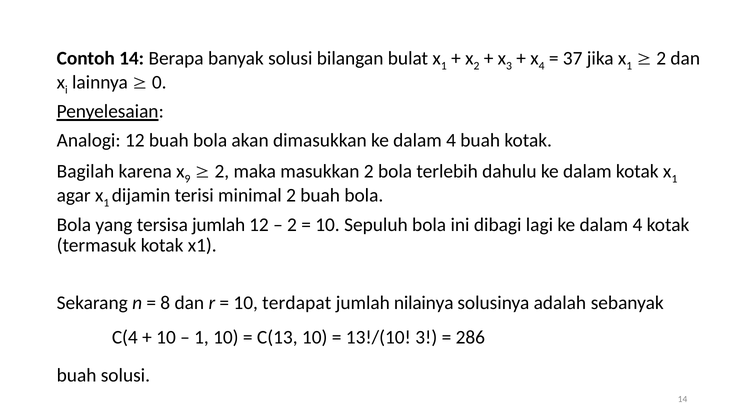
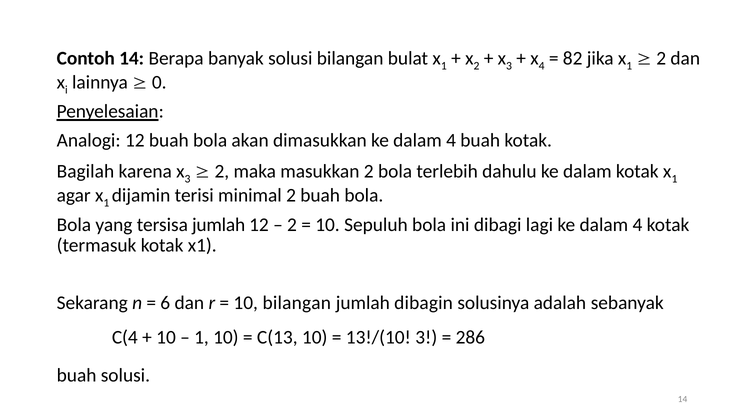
37: 37 -> 82
9 at (188, 179): 9 -> 3
8: 8 -> 6
10 terdapat: terdapat -> bilangan
nilainya: nilainya -> dibagin
